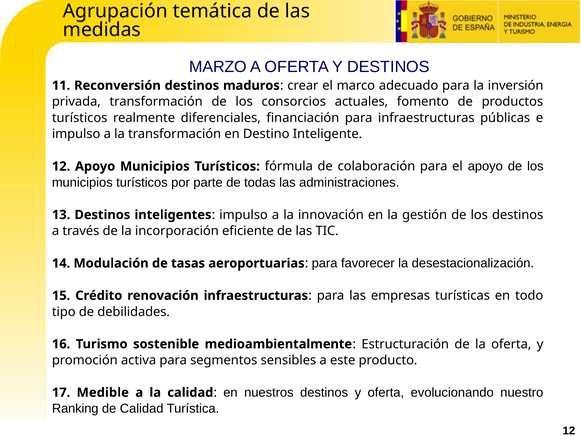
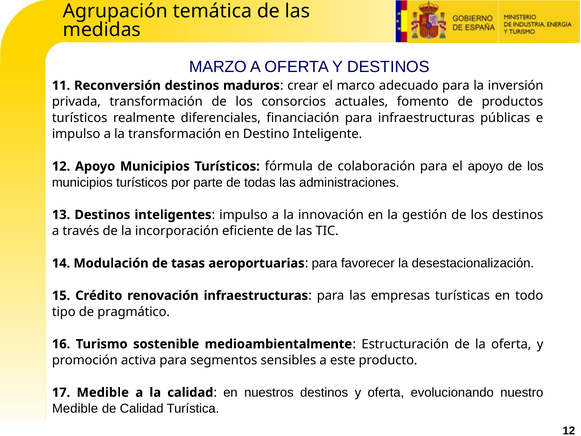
debilidades: debilidades -> pragmático
Ranking at (75, 408): Ranking -> Medible
